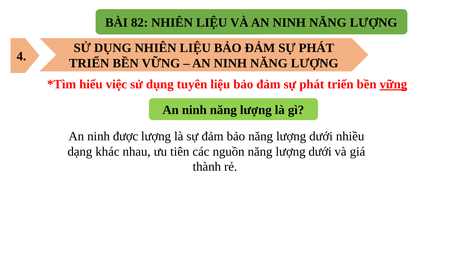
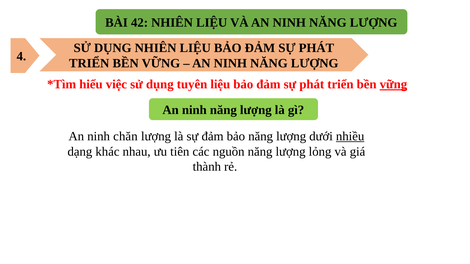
82: 82 -> 42
được: được -> chăn
nhiều underline: none -> present
nguồn năng lượng dưới: dưới -> lỏng
